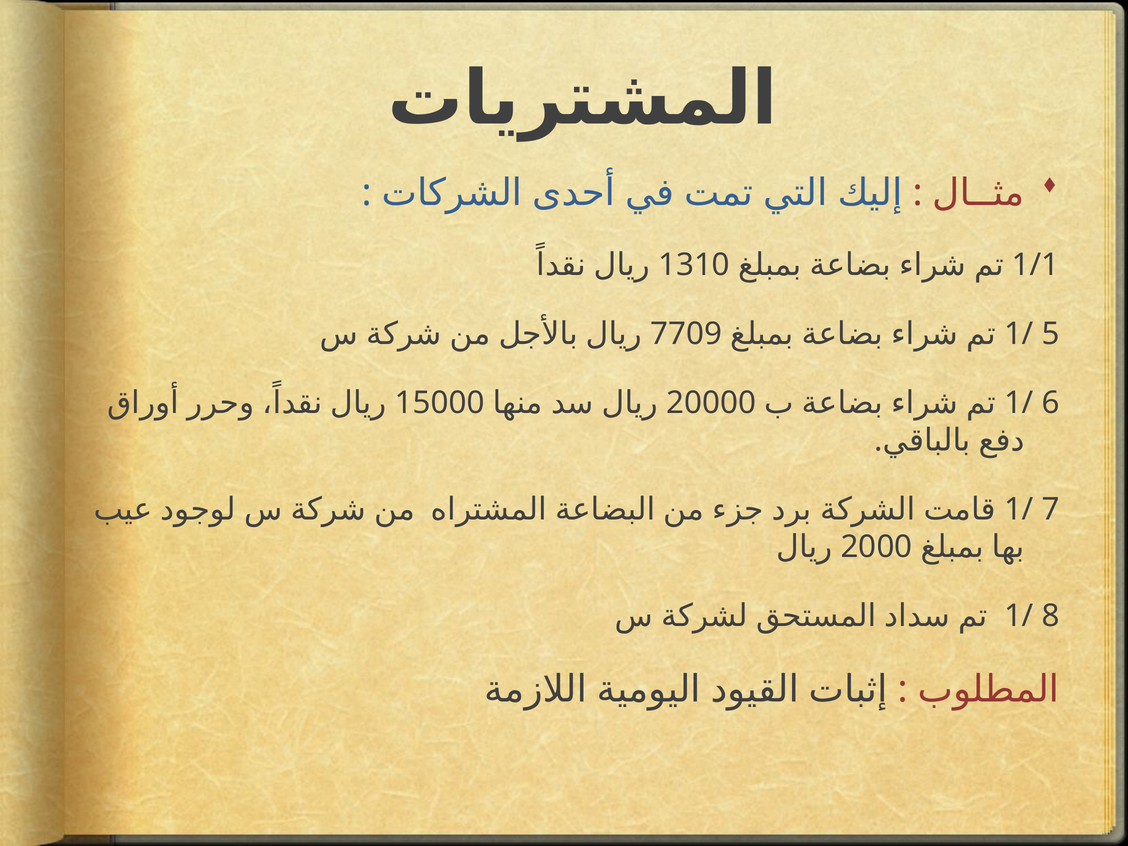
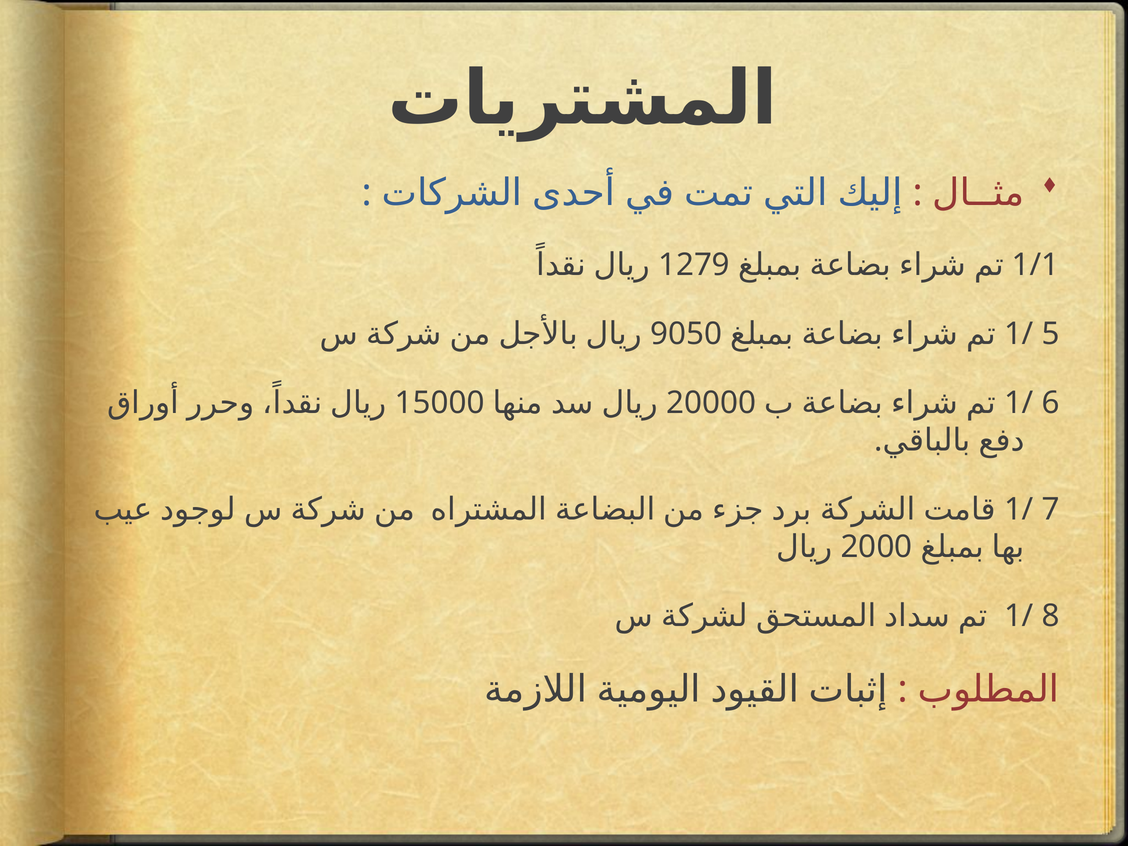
1310: 1310 -> 1279
7709: 7709 -> 9050
